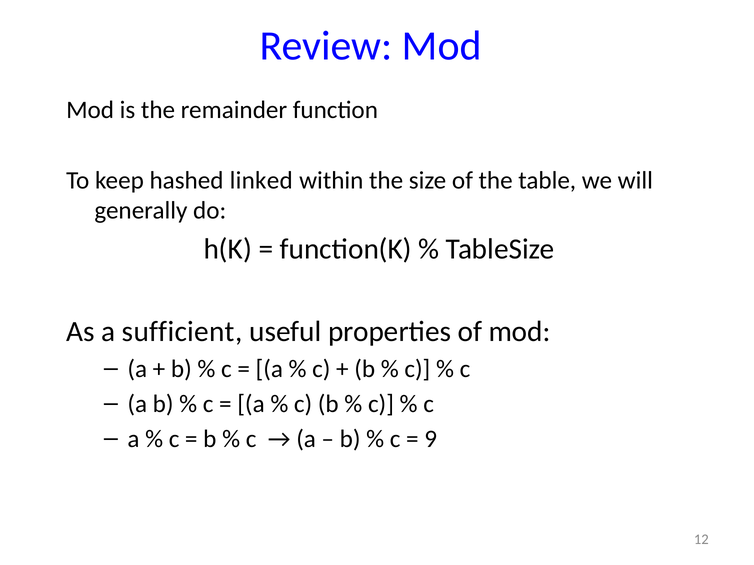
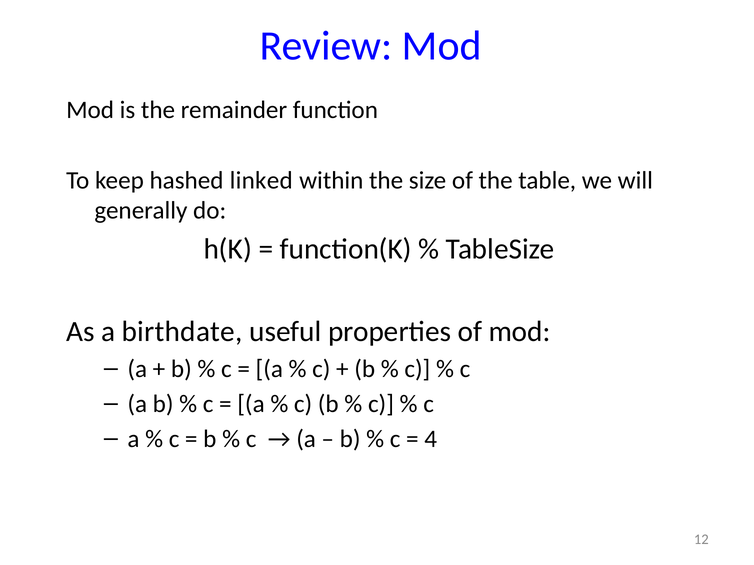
sufficient: sufficient -> birthdate
9: 9 -> 4
